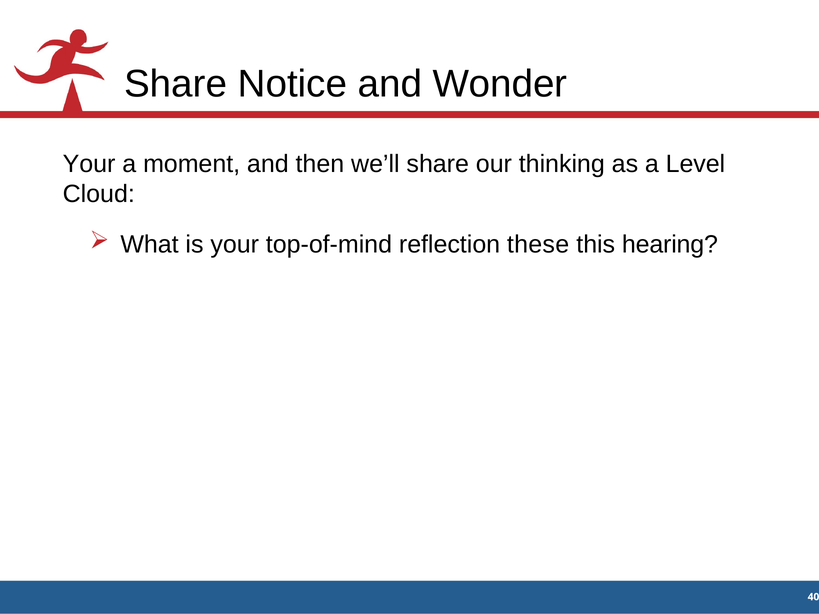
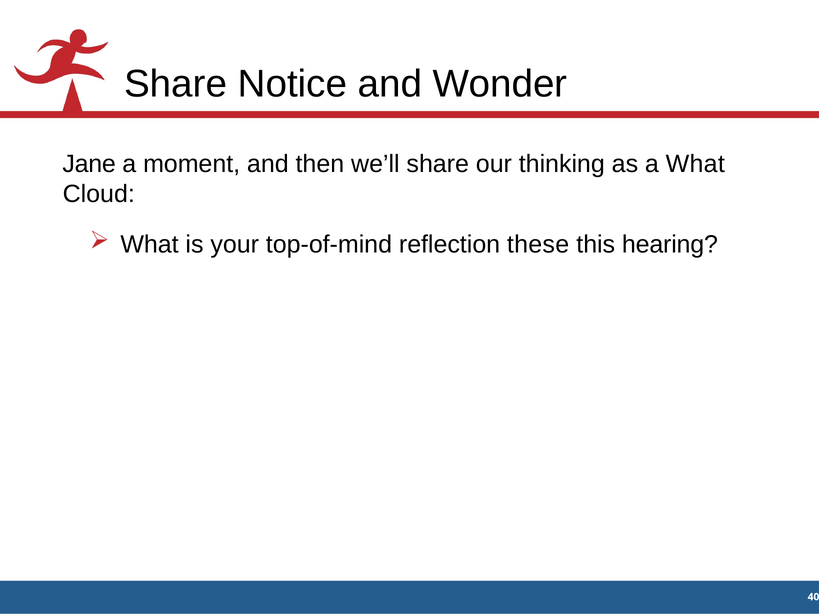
Your at (89, 164): Your -> Jane
a Level: Level -> What
